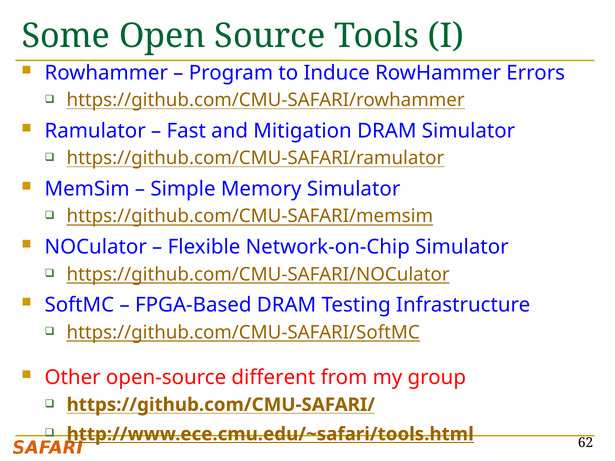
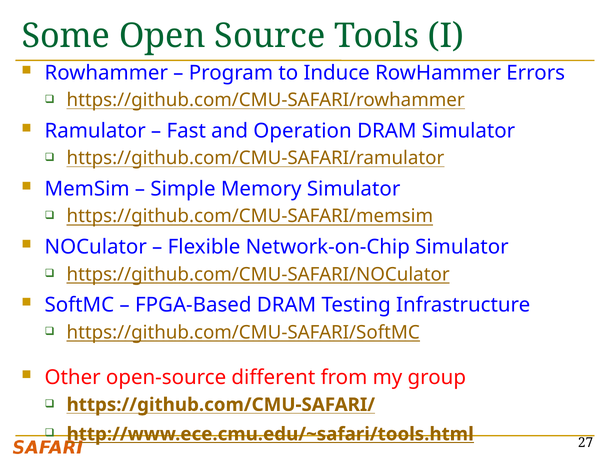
Mitigation: Mitigation -> Operation
62: 62 -> 27
